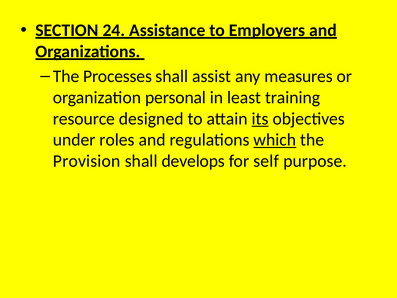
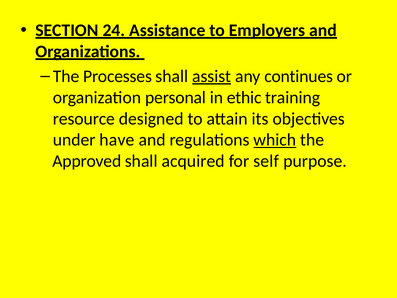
assist underline: none -> present
measures: measures -> continues
least: least -> ethic
its underline: present -> none
roles: roles -> have
Provision: Provision -> Approved
develops: develops -> acquired
